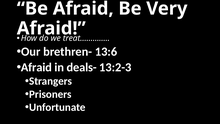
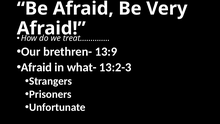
13:6: 13:6 -> 13:9
deals-: deals- -> what-
